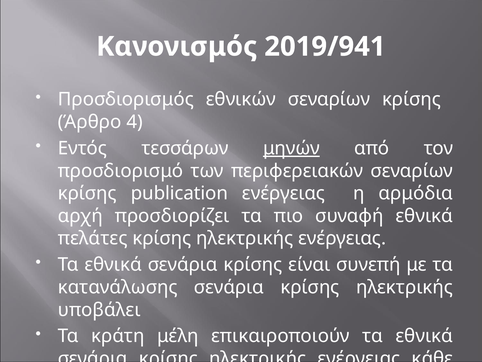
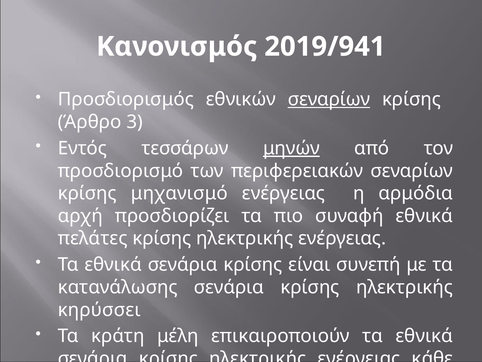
σεναρίων at (329, 99) underline: none -> present
4: 4 -> 3
publication: publication -> μηχανισμό
υποβάλει: υποβάλει -> κηρύσσει
